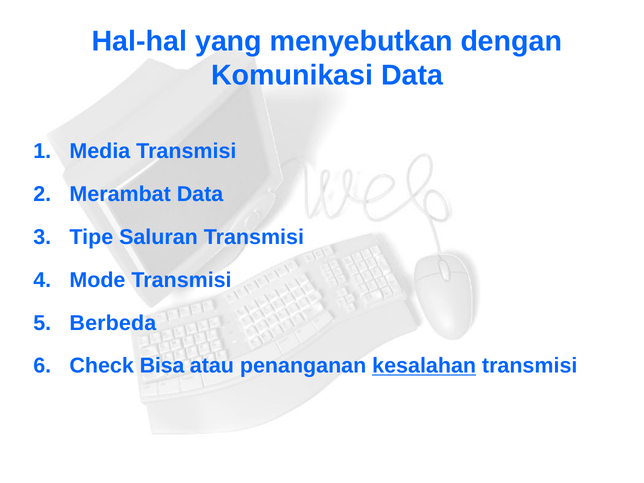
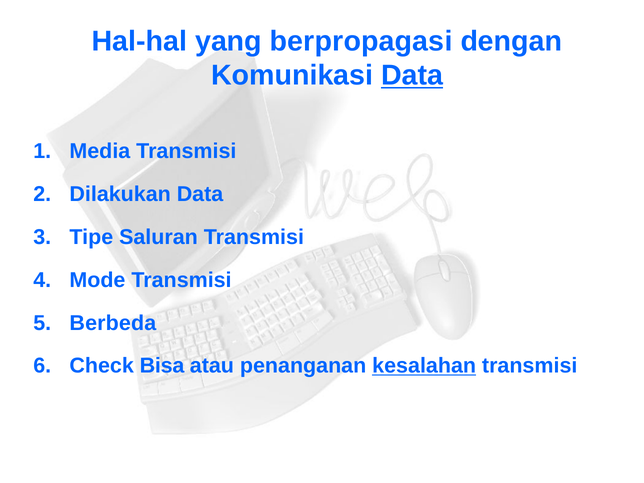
menyebutkan: menyebutkan -> berpropagasi
Data at (412, 76) underline: none -> present
Merambat: Merambat -> Dilakukan
